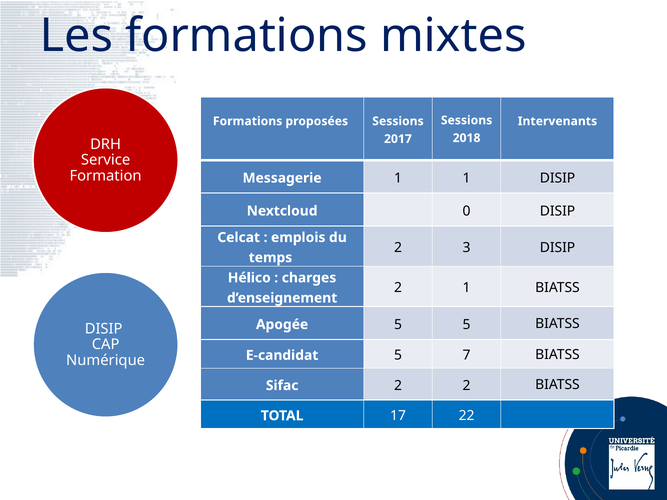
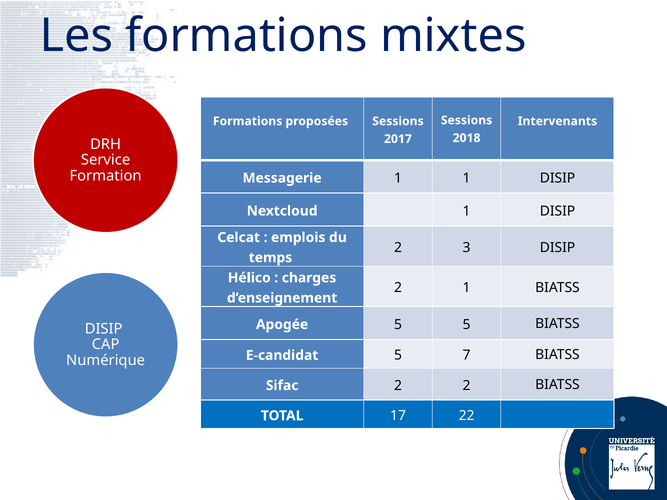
Nextcloud 0: 0 -> 1
